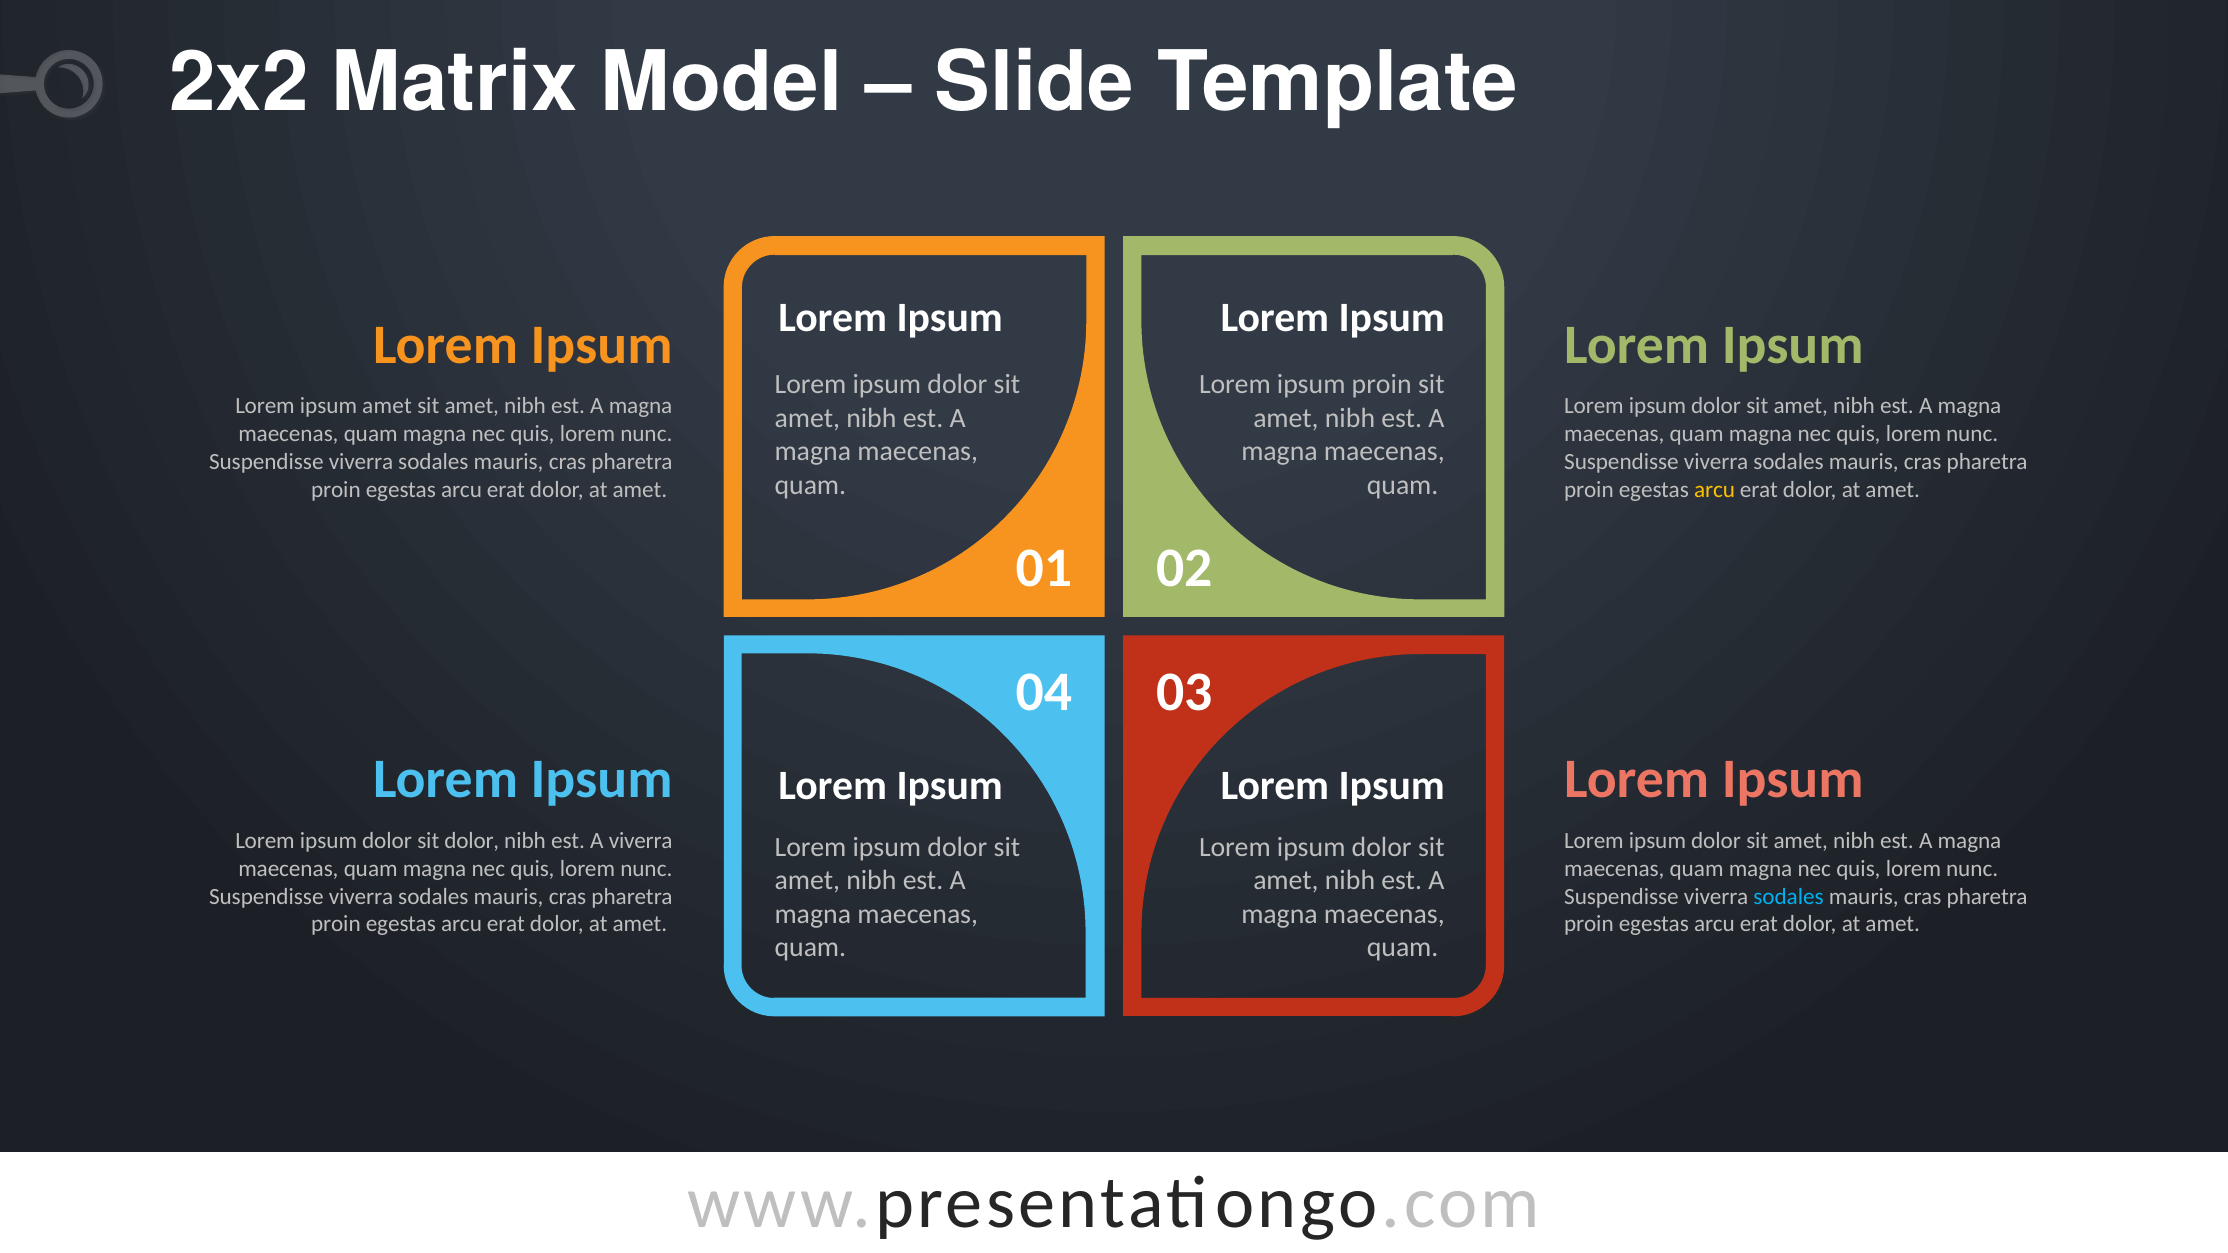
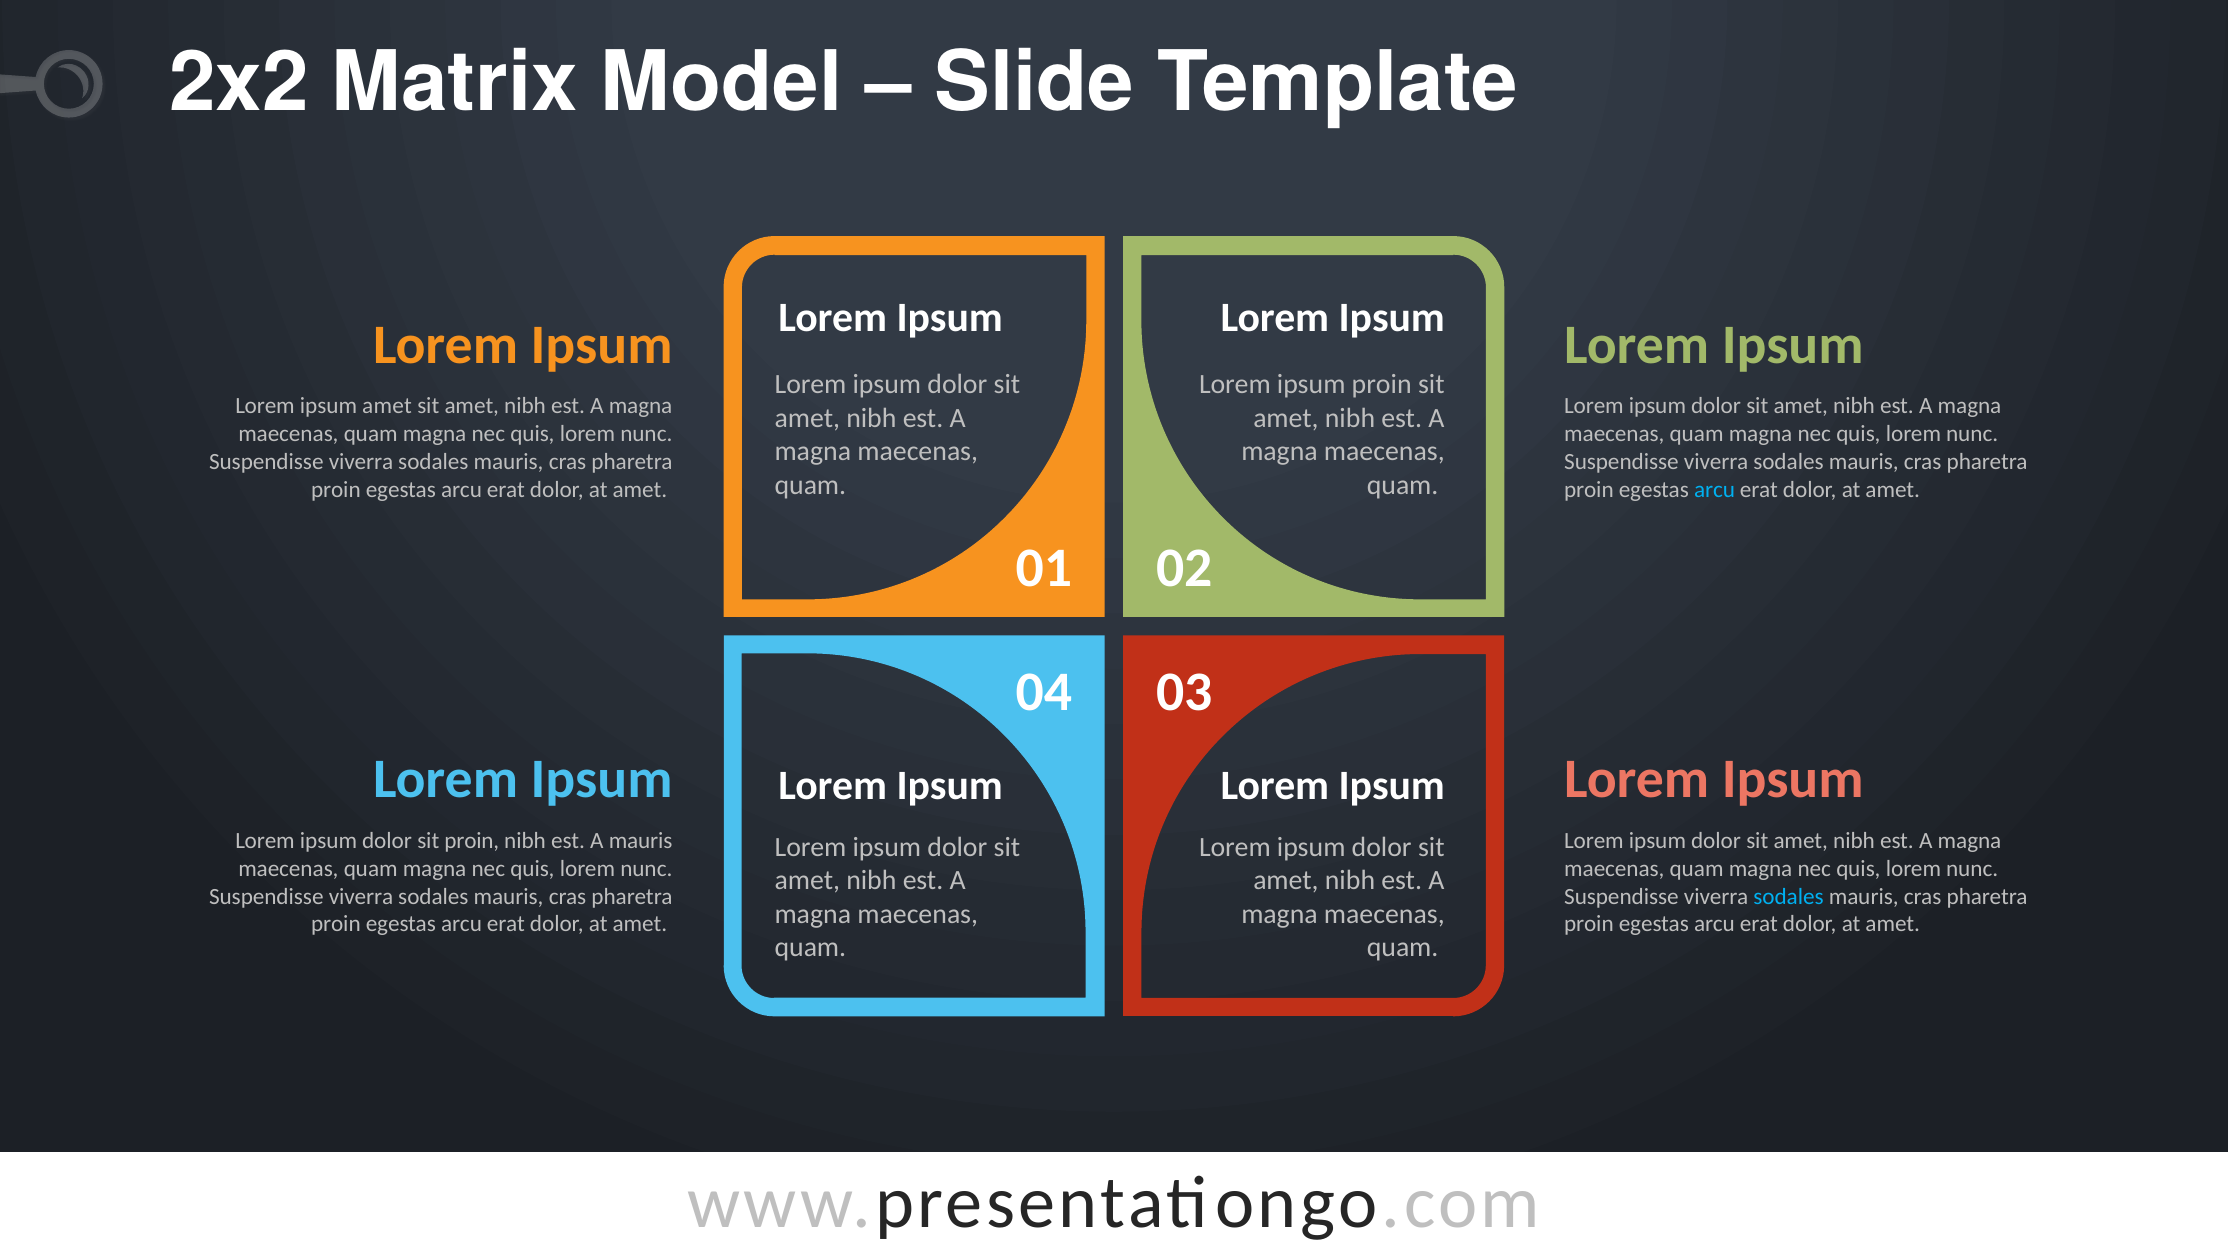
arcu at (1715, 490) colour: yellow -> light blue
sit dolor: dolor -> proin
A viverra: viverra -> mauris
